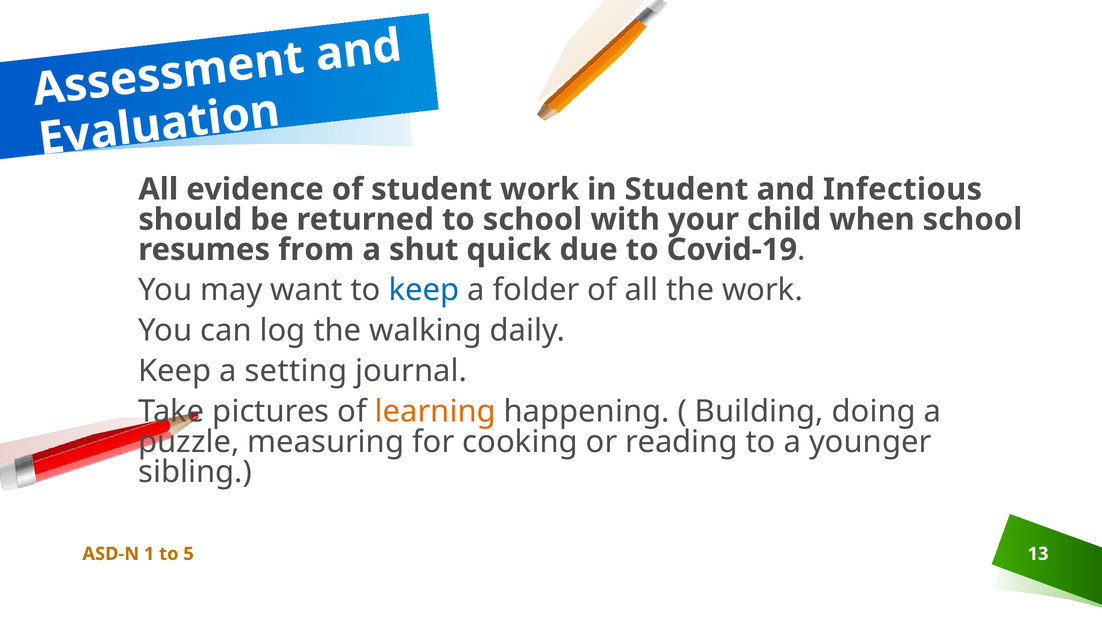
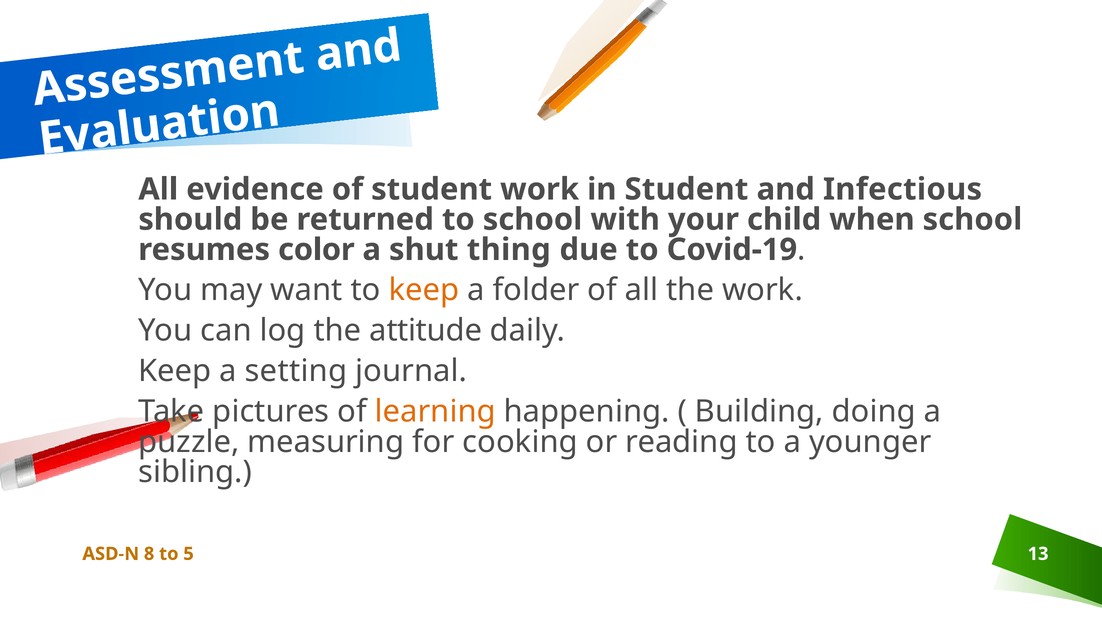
from: from -> color
quick: quick -> thing
keep at (424, 290) colour: blue -> orange
walking: walking -> attitude
1: 1 -> 8
